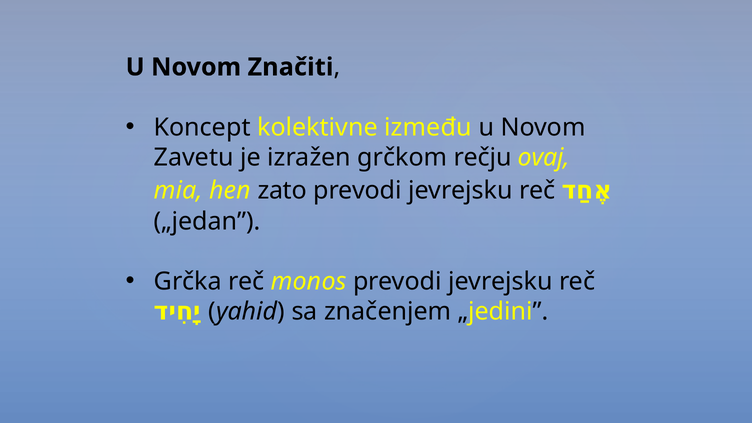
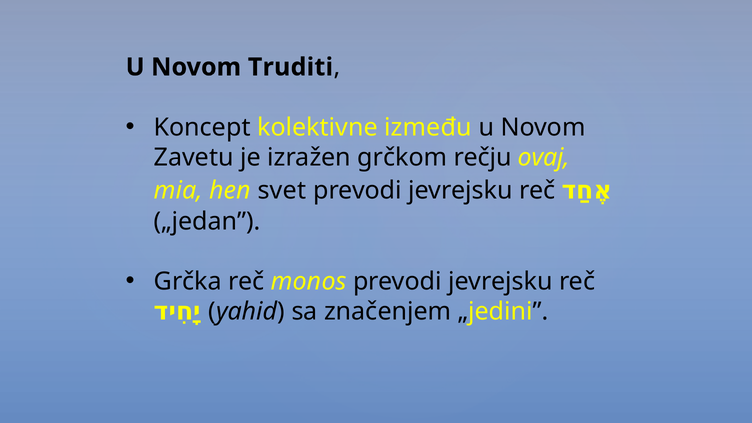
Značiti: Značiti -> Truditi
zato: zato -> svet
